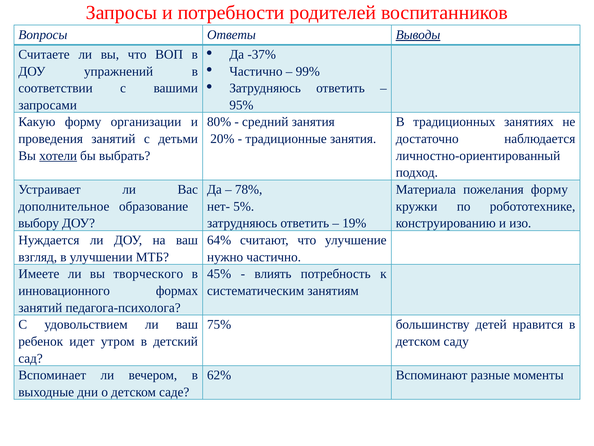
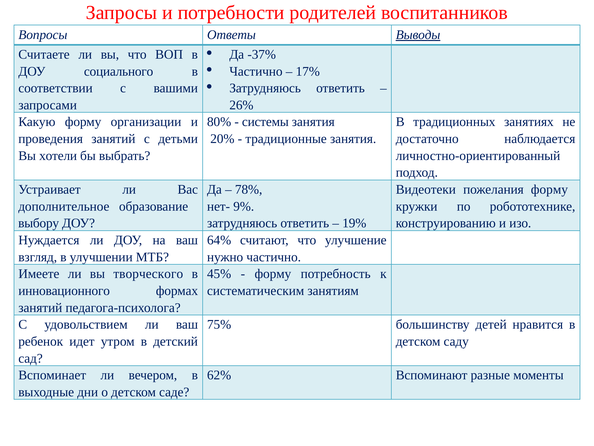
99%: 99% -> 17%
упражнений: упражнений -> социального
95%: 95% -> 26%
средний: средний -> системы
хотели underline: present -> none
Материала: Материала -> Видеотеки
5%: 5% -> 9%
влиять at (273, 274): влиять -> форму
